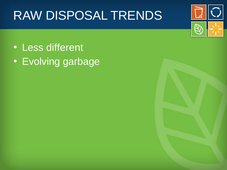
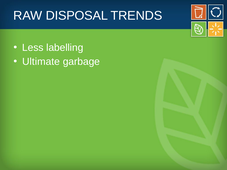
different: different -> labelling
Evolving: Evolving -> Ultimate
